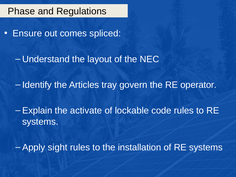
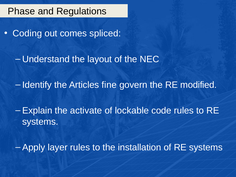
Ensure: Ensure -> Coding
tray: tray -> fine
operator: operator -> modified
sight: sight -> layer
